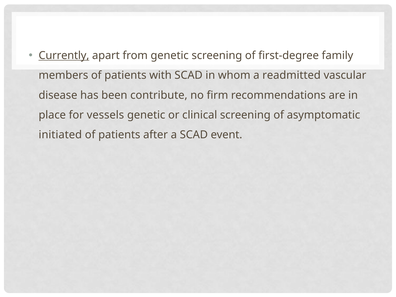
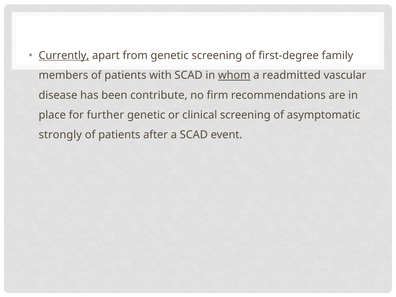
whom underline: none -> present
vessels: vessels -> further
initiated: initiated -> strongly
